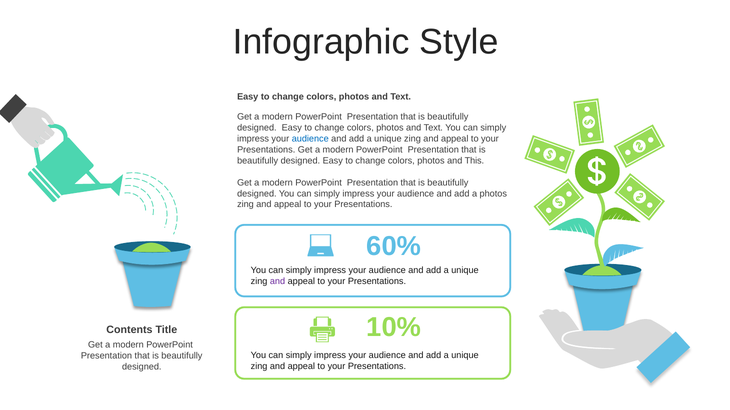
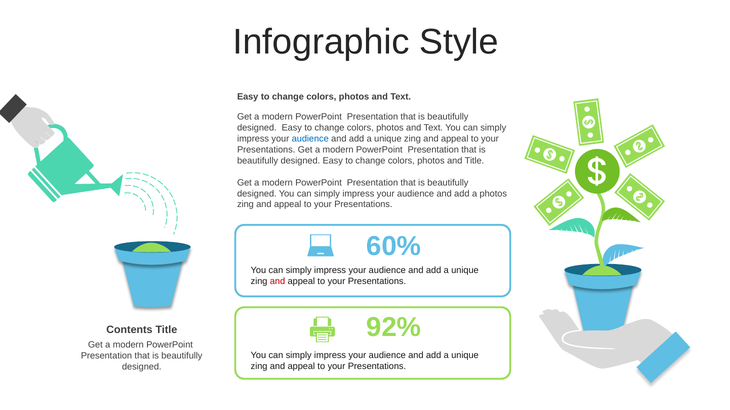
and This: This -> Title
and at (278, 282) colour: purple -> red
10%: 10% -> 92%
